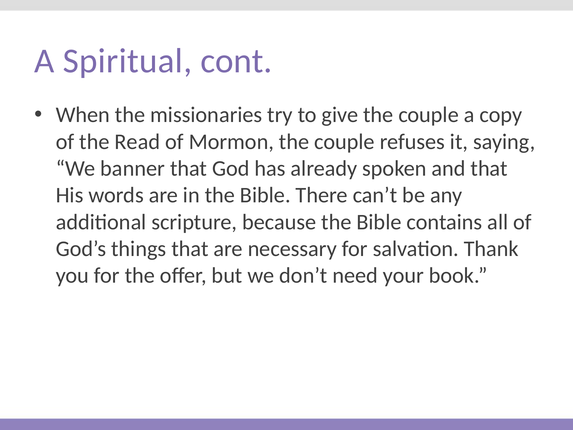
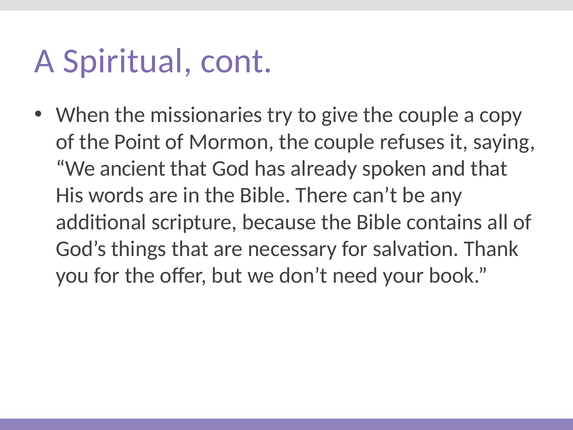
Read: Read -> Point
banner: banner -> ancient
